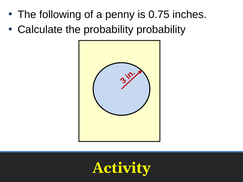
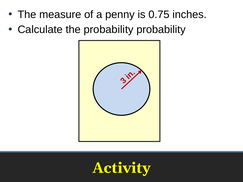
following: following -> measure
